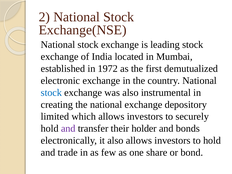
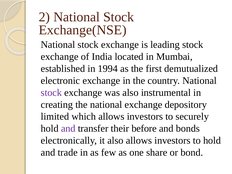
1972: 1972 -> 1994
stock at (51, 93) colour: blue -> purple
holder: holder -> before
